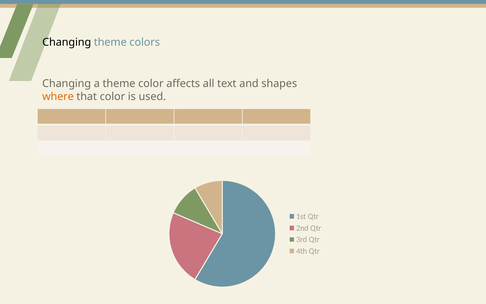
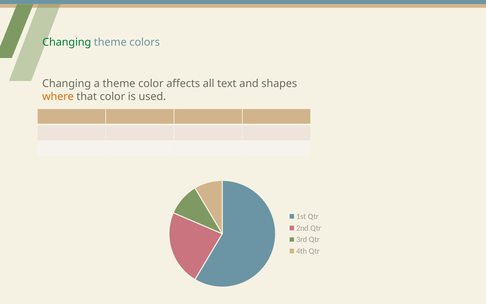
Changing at (67, 42) colour: black -> green
